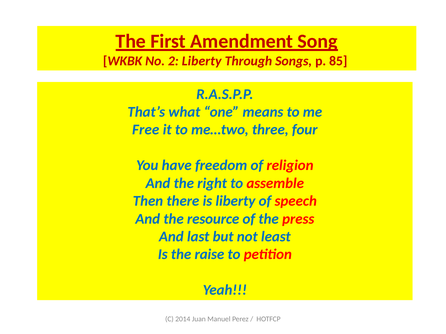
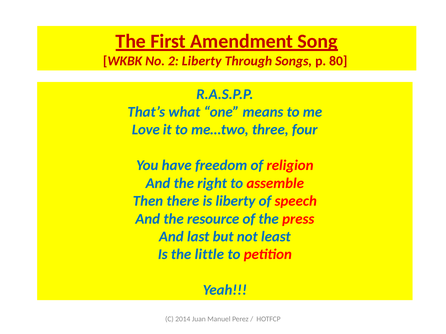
85: 85 -> 80
Free: Free -> Love
raise: raise -> little
